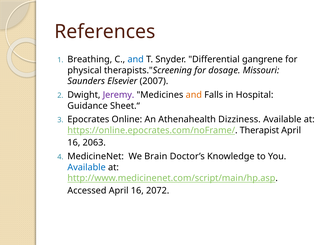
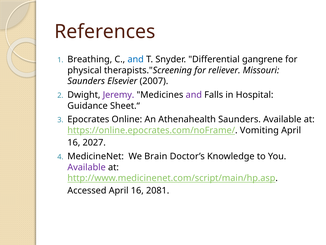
dosage: dosage -> reliever
and at (194, 95) colour: orange -> purple
Athenahealth Dizziness: Dizziness -> Saunders
Therapist: Therapist -> Vomiting
2063: 2063 -> 2027
Available at (87, 167) colour: blue -> purple
2072: 2072 -> 2081
